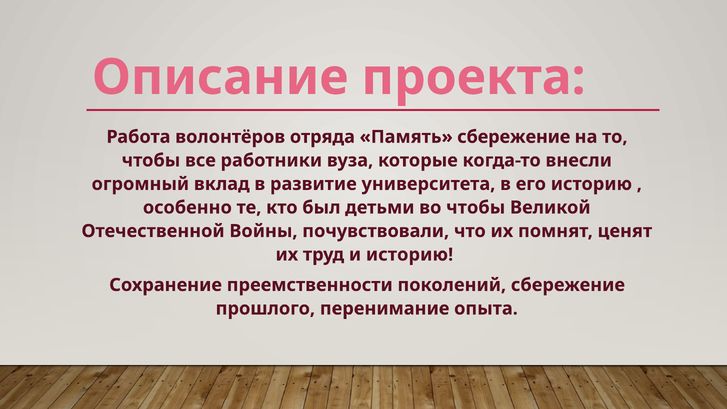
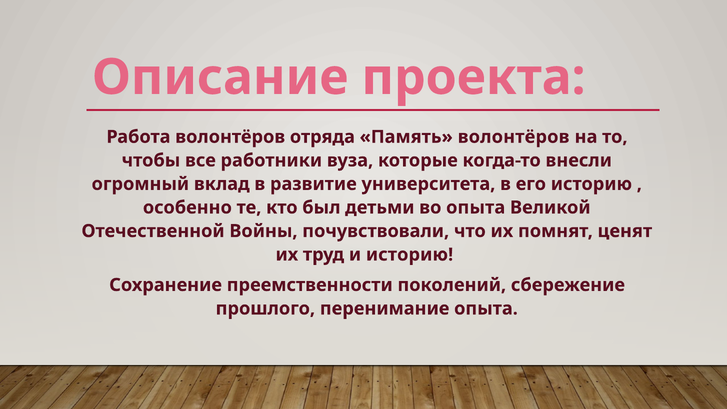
Память сбережение: сбережение -> волонтёров
во чтобы: чтобы -> опыта
